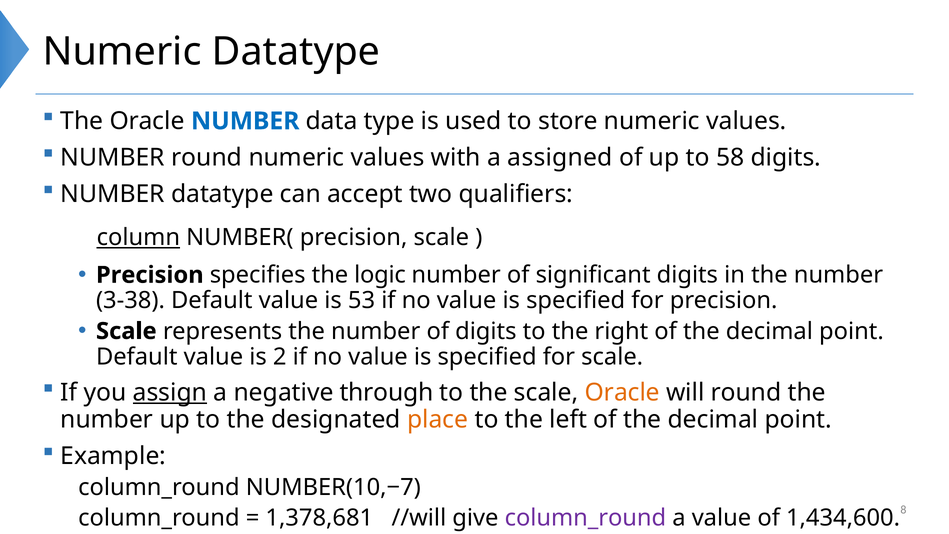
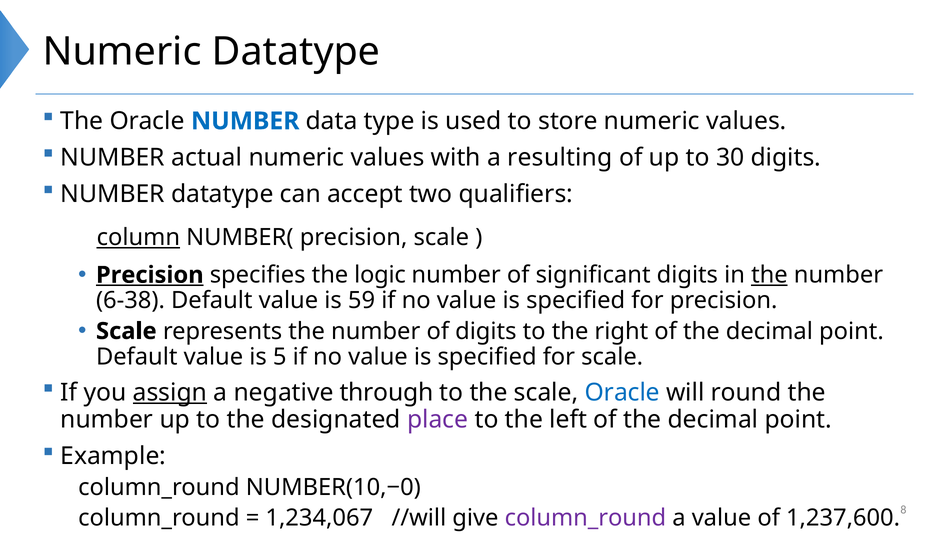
NUMBER round: round -> actual
assigned: assigned -> resulting
58: 58 -> 30
Precision at (150, 275) underline: none -> present
the at (769, 275) underline: none -> present
3-38: 3-38 -> 6-38
53: 53 -> 59
2: 2 -> 5
Oracle at (622, 393) colour: orange -> blue
place colour: orange -> purple
NUMBER(10,−7: NUMBER(10,−7 -> NUMBER(10,−0
1,378,681: 1,378,681 -> 1,234,067
1,434,600: 1,434,600 -> 1,237,600
